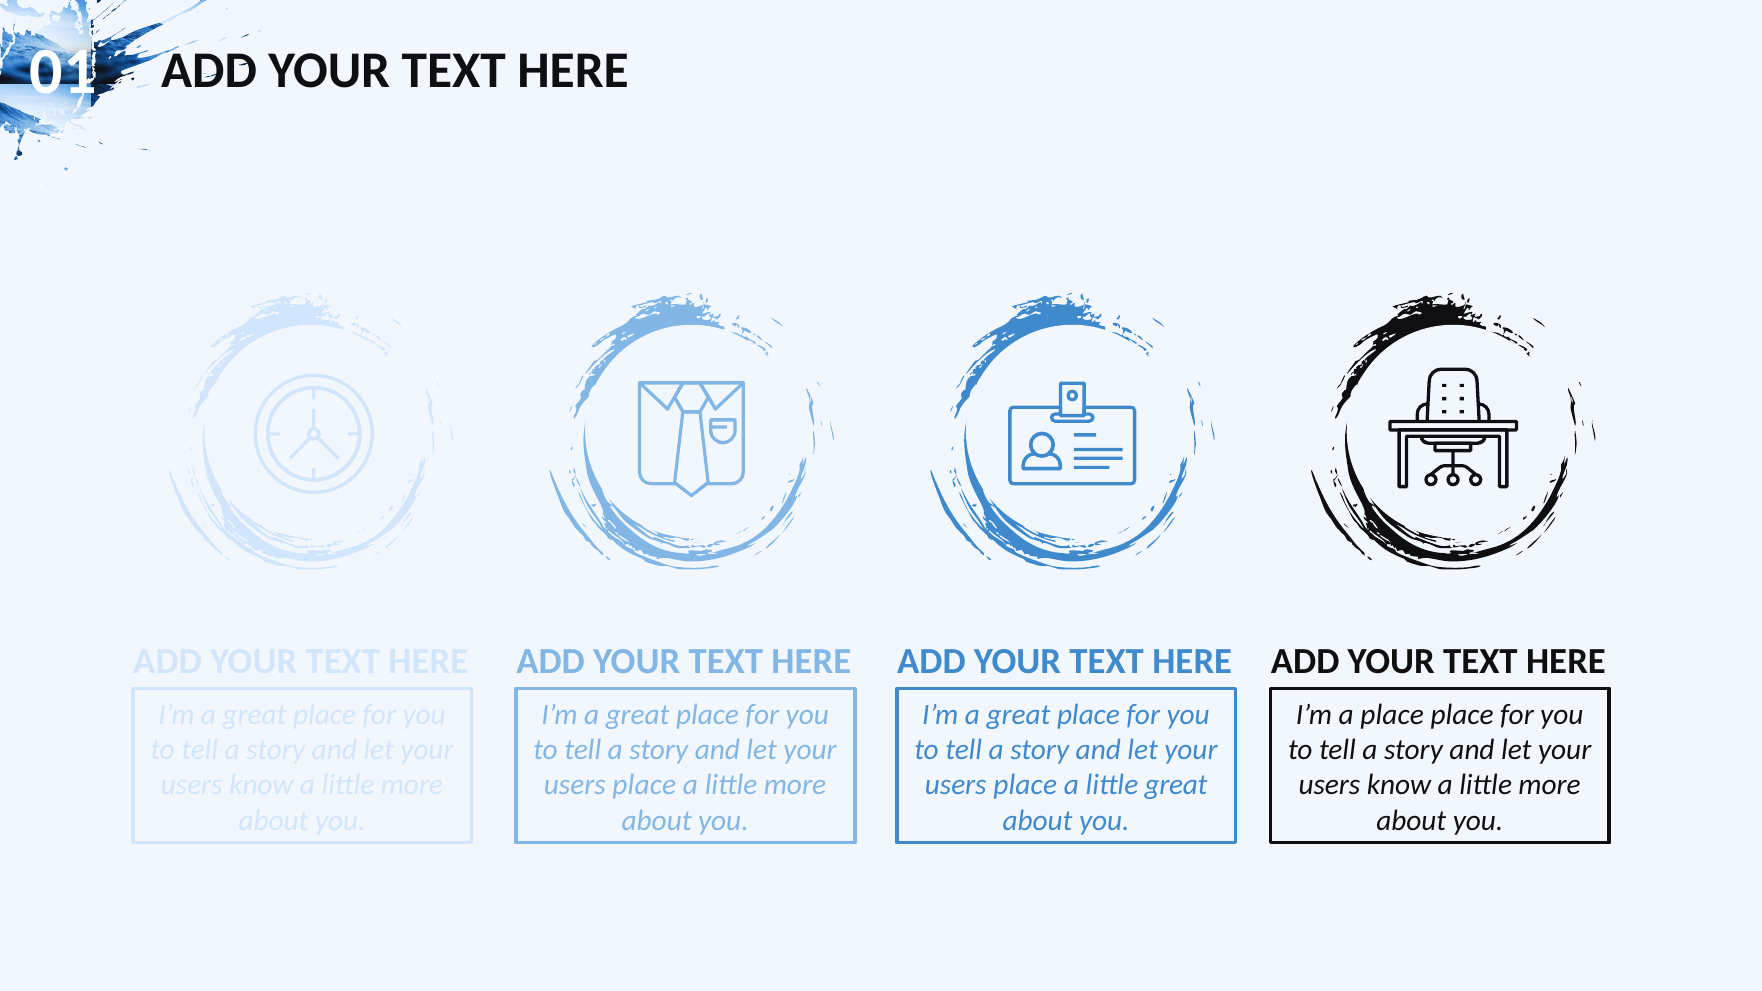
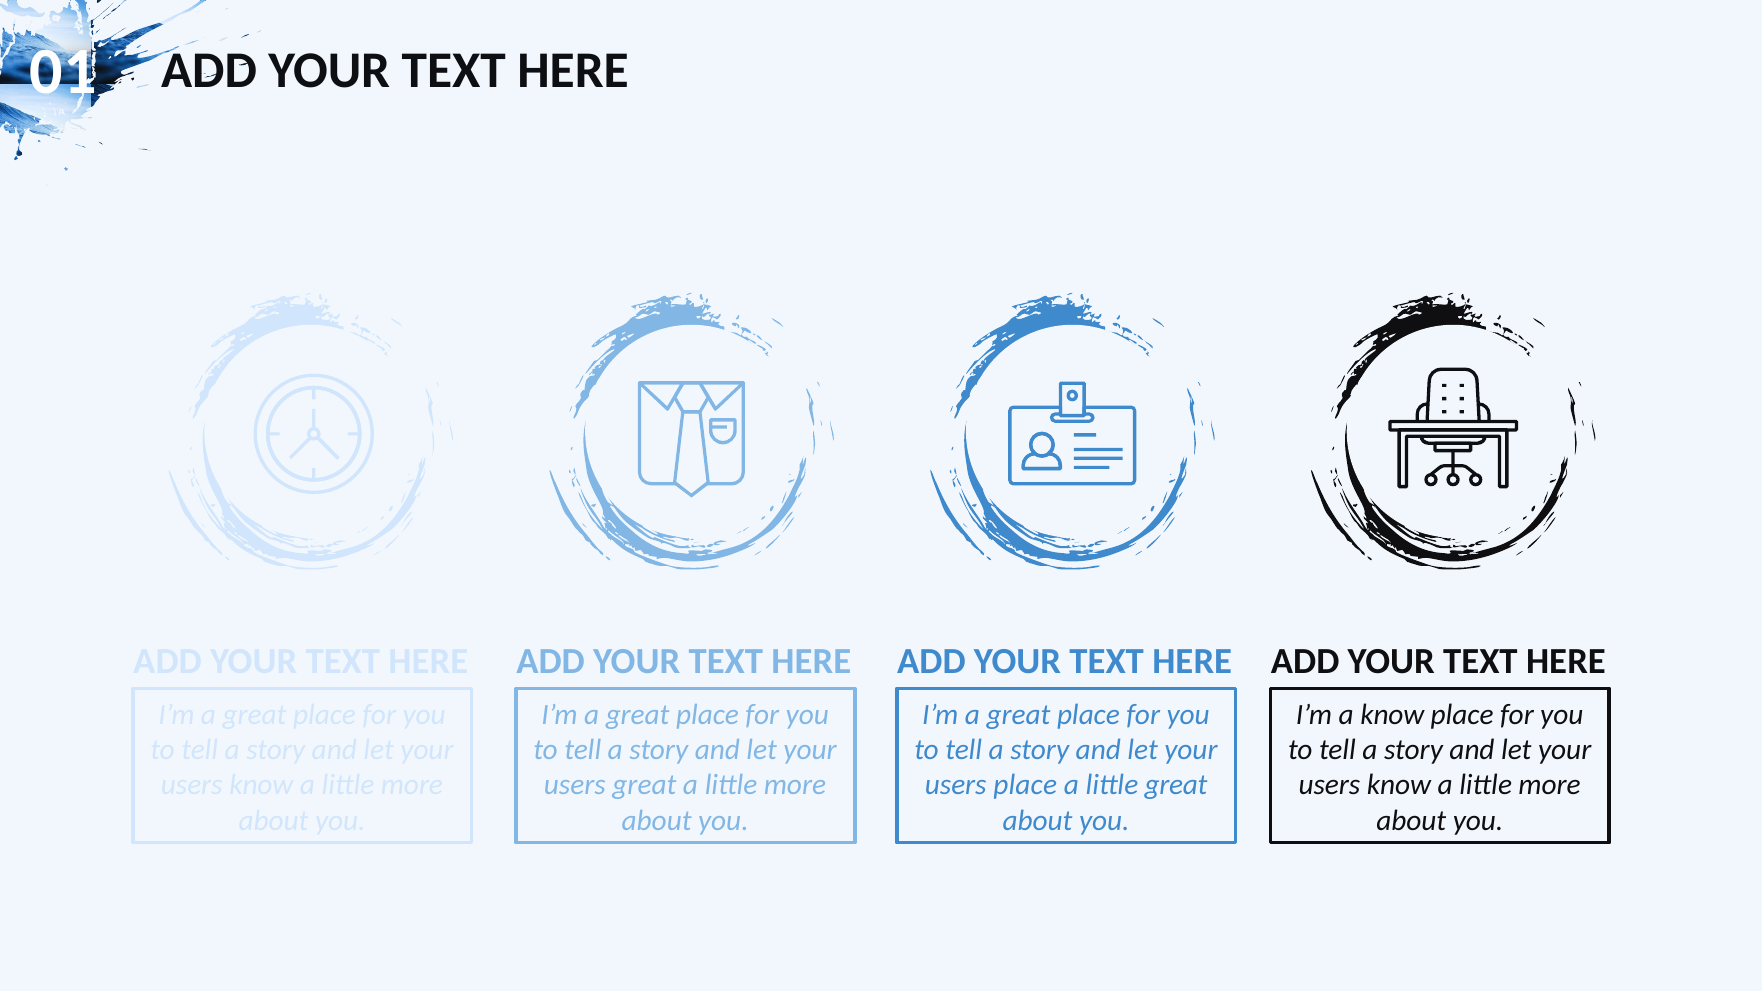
a place: place -> know
place at (644, 785): place -> great
